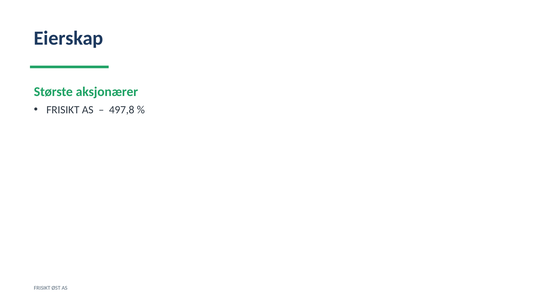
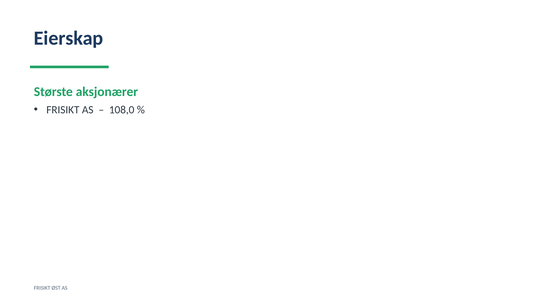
497,8: 497,8 -> 108,0
